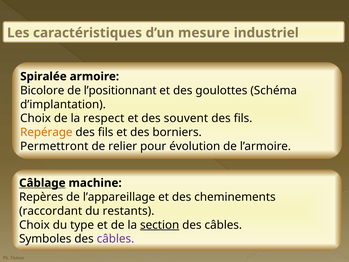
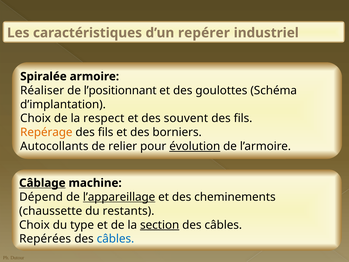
mesure: mesure -> repérer
Bicolore: Bicolore -> Réaliser
Permettront: Permettront -> Autocollants
évolution underline: none -> present
Repères: Repères -> Dépend
l’appareillage underline: none -> present
raccordant: raccordant -> chaussette
Symboles: Symboles -> Repérées
câbles at (115, 239) colour: purple -> blue
